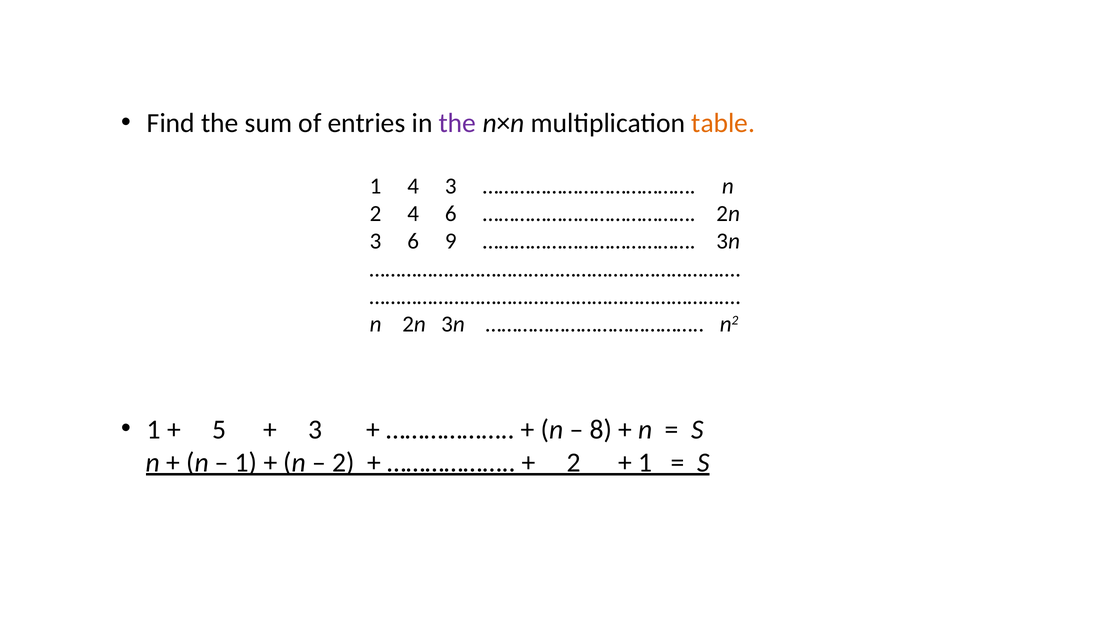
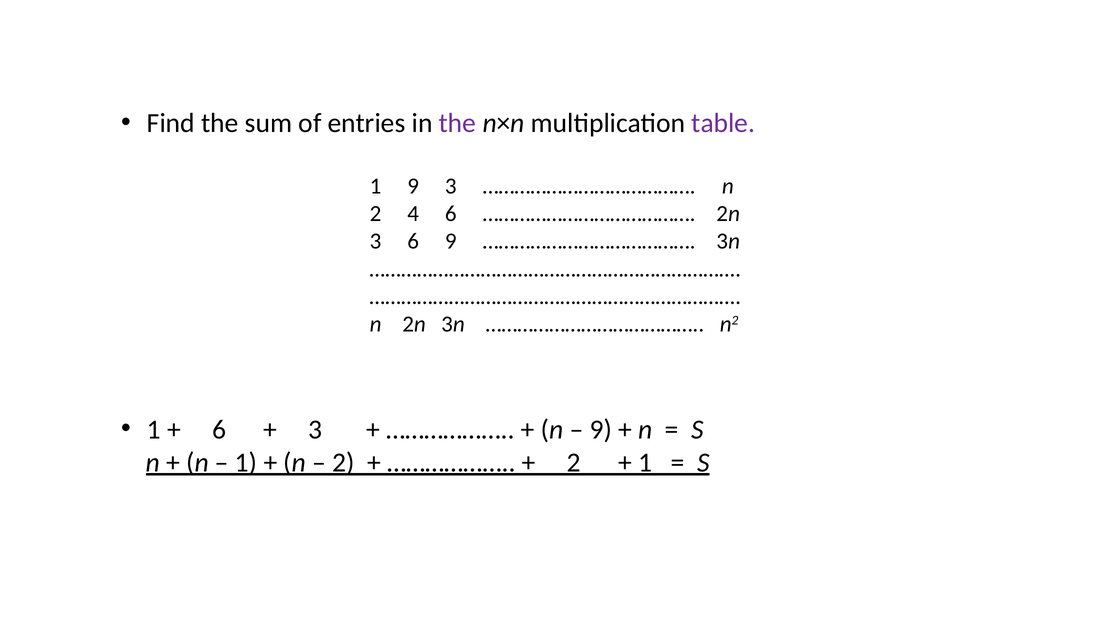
table colour: orange -> purple
1 4: 4 -> 9
5 at (219, 430): 5 -> 6
8 at (601, 430): 8 -> 9
